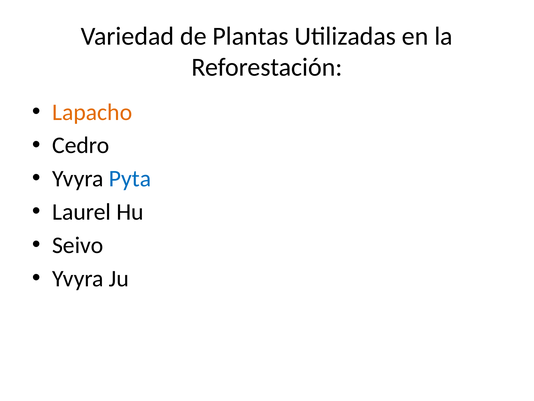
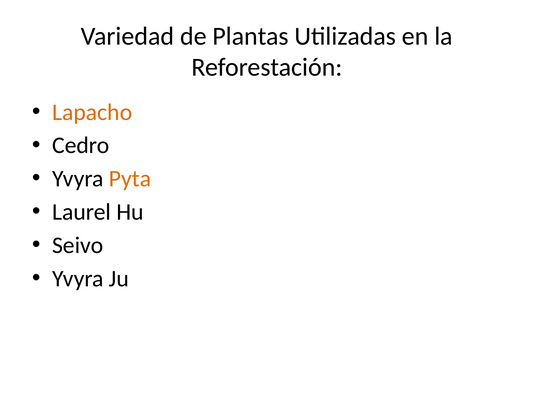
Pyta colour: blue -> orange
